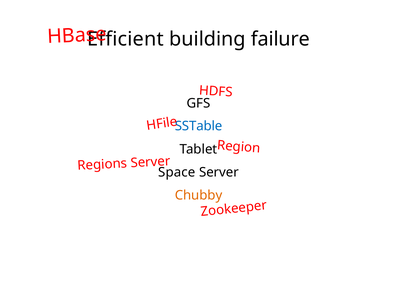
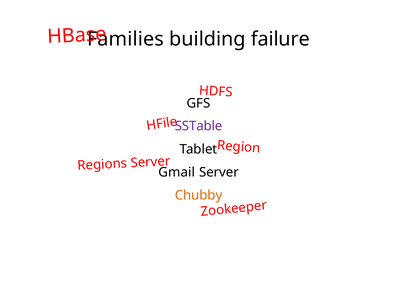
Efficient: Efficient -> Families
SSTable colour: blue -> purple
Space: Space -> Gmail
